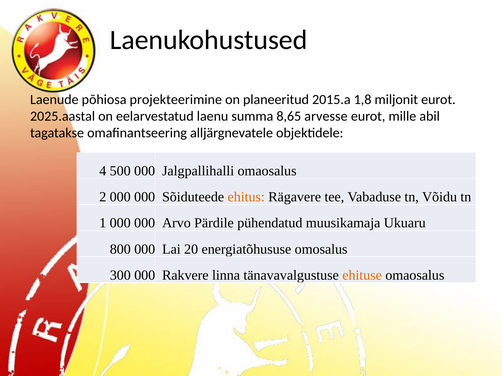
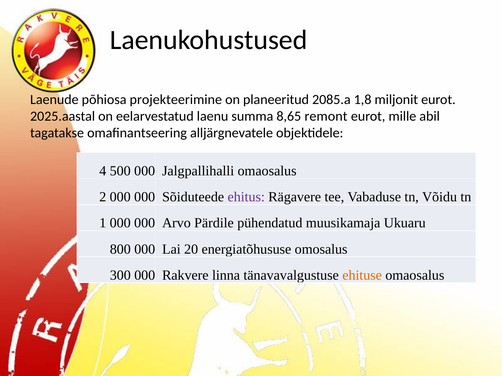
2015.a: 2015.a -> 2085.a
arvesse: arvesse -> remont
ehitus colour: orange -> purple
